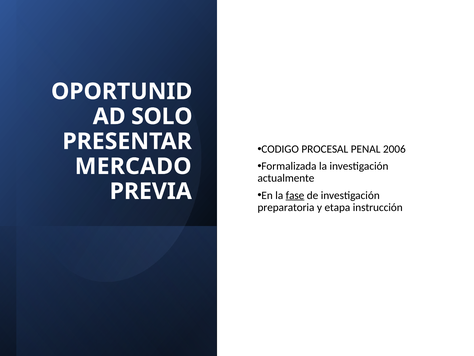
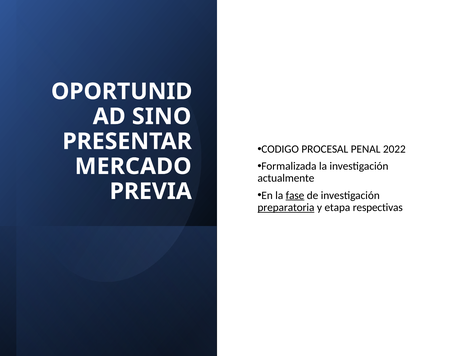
SOLO: SOLO -> SINO
2006: 2006 -> 2022
preparatoria underline: none -> present
instrucción: instrucción -> respectivas
